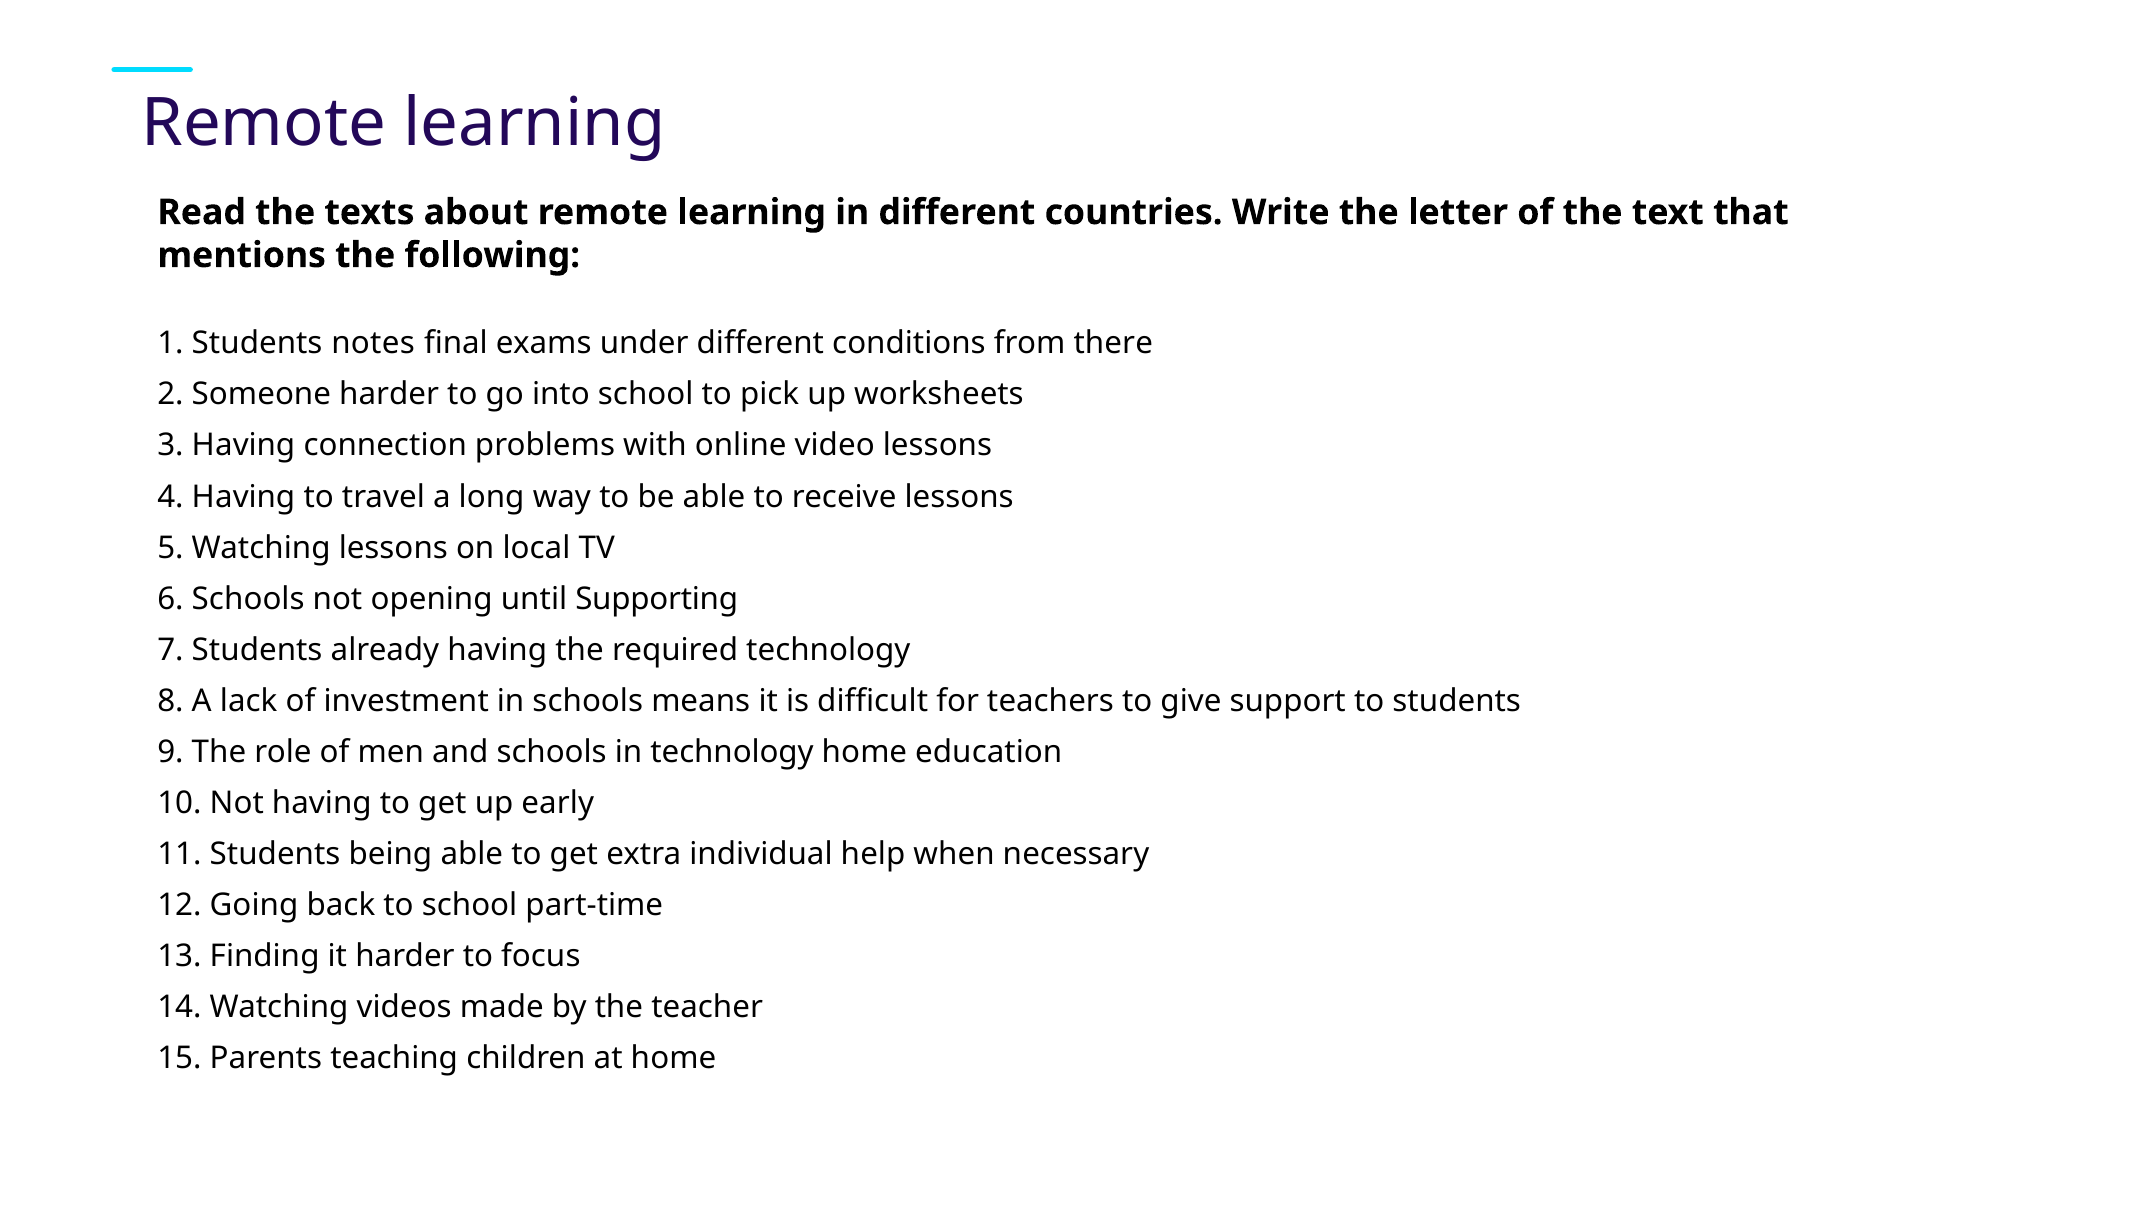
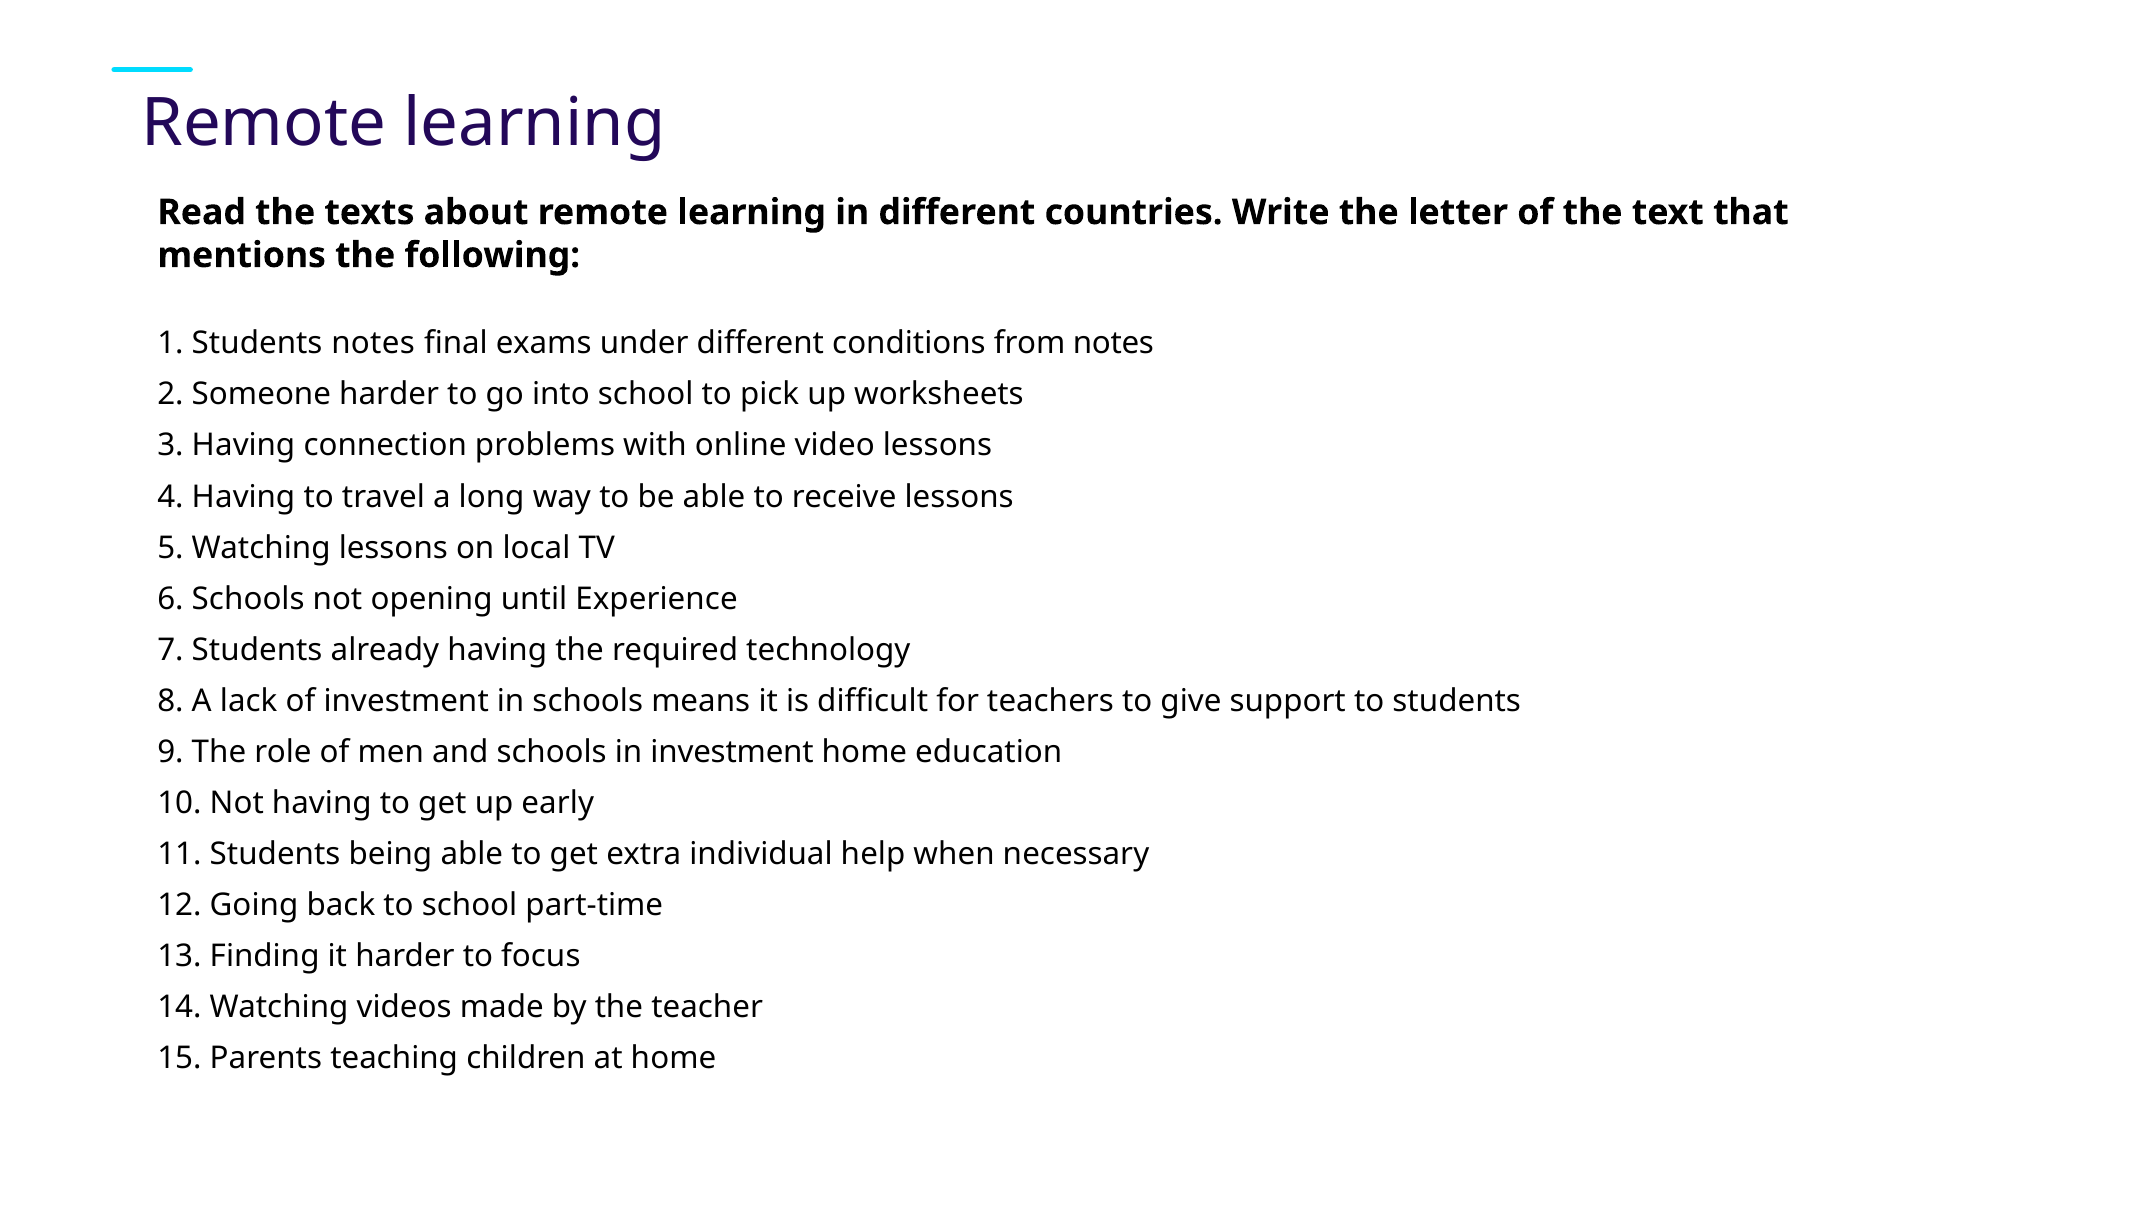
from there: there -> notes
Supporting: Supporting -> Experience
in technology: technology -> investment
